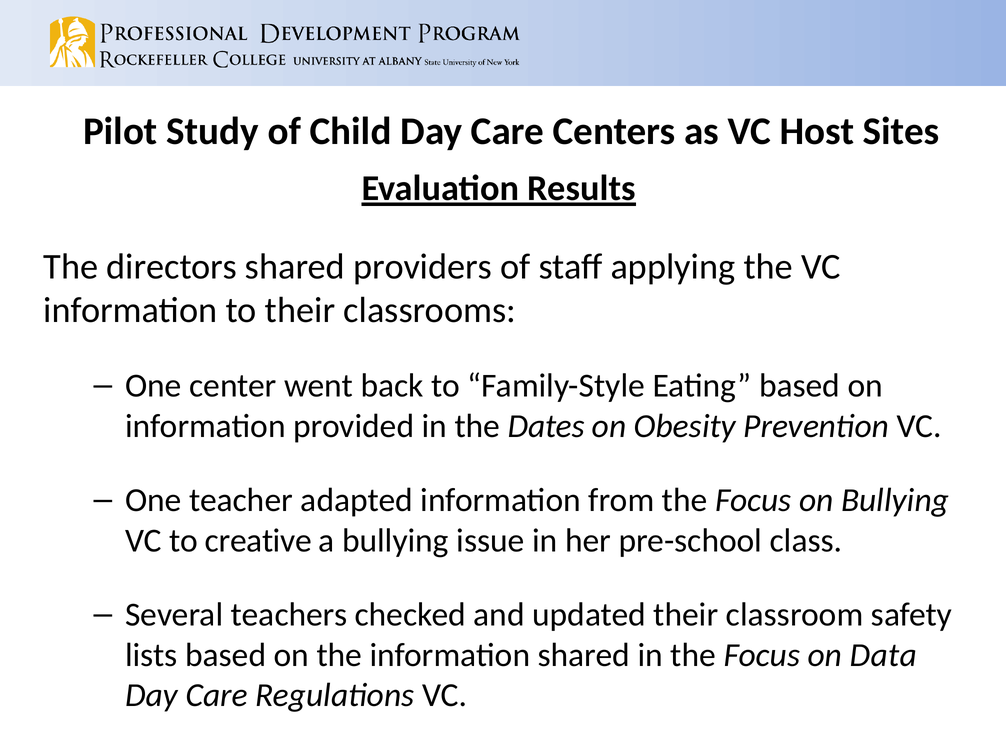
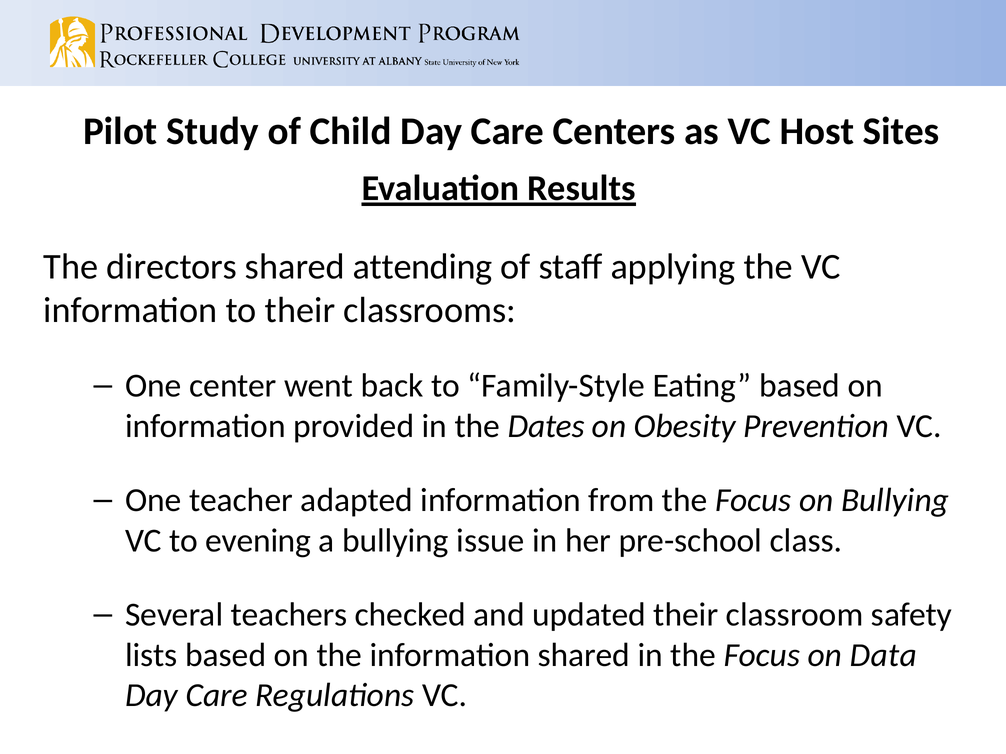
providers: providers -> attending
creative: creative -> evening
